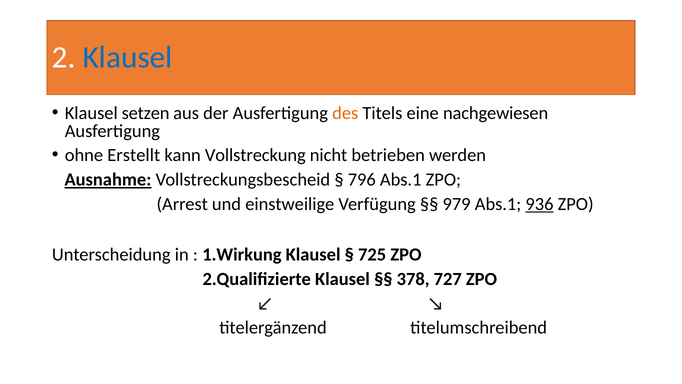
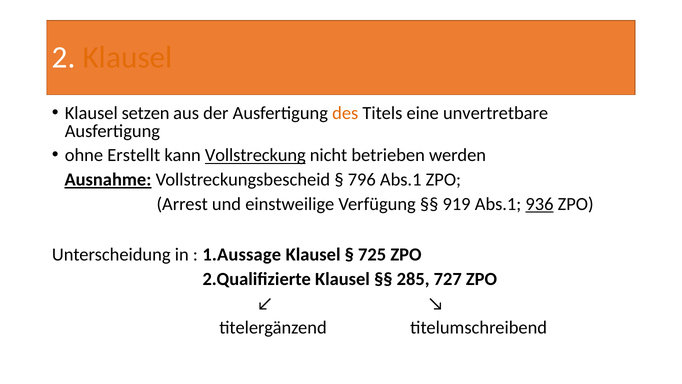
Klausel at (128, 57) colour: blue -> orange
nachgewiesen: nachgewiesen -> unvertretbare
Vollstreckung underline: none -> present
979: 979 -> 919
1.Wirkung: 1.Wirkung -> 1.Aussage
378: 378 -> 285
